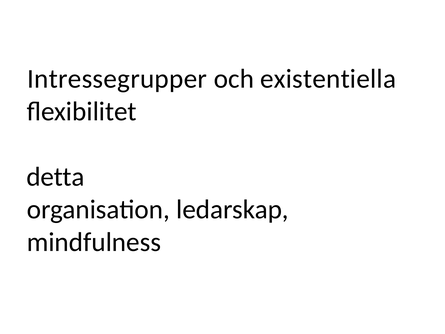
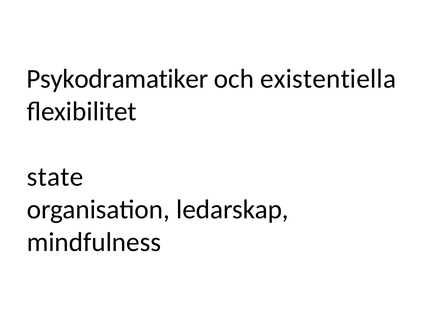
Intressegrupper: Intressegrupper -> Psykodramatiker
detta: detta -> state
